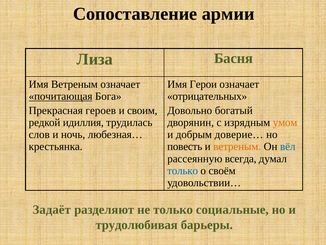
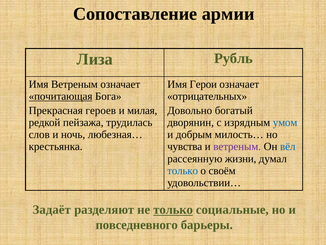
Басня: Басня -> Рубль
своим: своим -> милая
идиллия: идиллия -> пейзажа
умом colour: orange -> blue
доверие…: доверие… -> милость…
повесть: повесть -> чувства
ветреным at (237, 146) colour: orange -> purple
всегда: всегда -> жизни
только at (173, 209) underline: none -> present
трудолюбивая: трудолюбивая -> повседневного
